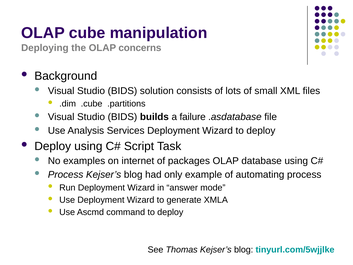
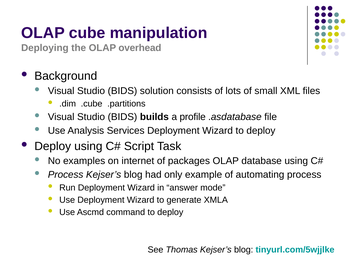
concerns: concerns -> overhead
failure: failure -> profile
